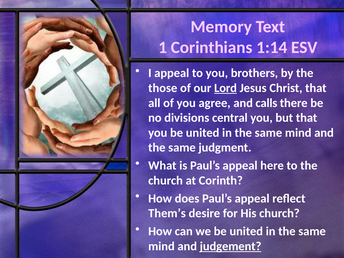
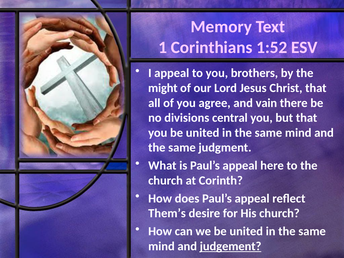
1:14: 1:14 -> 1:52
those: those -> might
Lord underline: present -> none
calls: calls -> vain
